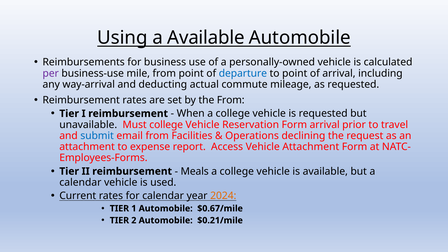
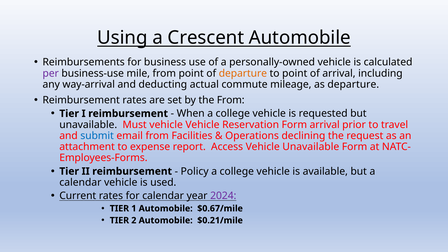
a Available: Available -> Crescent
departure at (243, 73) colour: blue -> orange
as requested: requested -> departure
Must college: college -> vehicle
Vehicle Attachment: Attachment -> Unavailable
Meals: Meals -> Policy
2024 colour: orange -> purple
